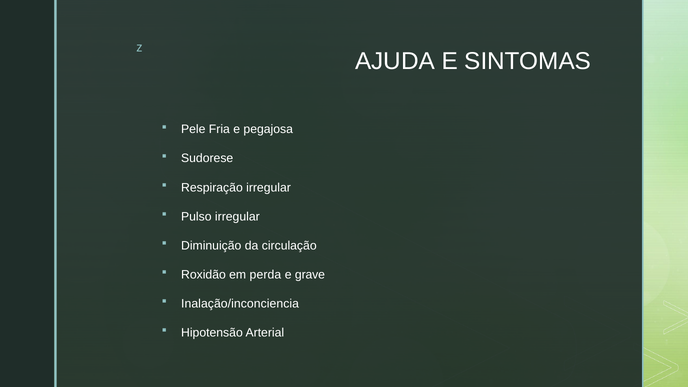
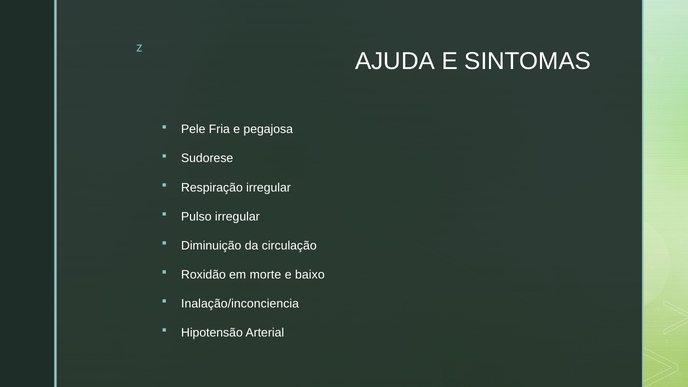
perda: perda -> morte
grave: grave -> baixo
